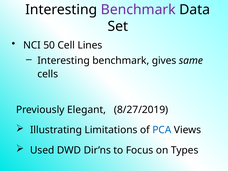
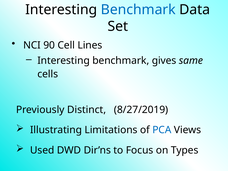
Benchmark at (138, 10) colour: purple -> blue
50: 50 -> 90
Elegant: Elegant -> Distinct
